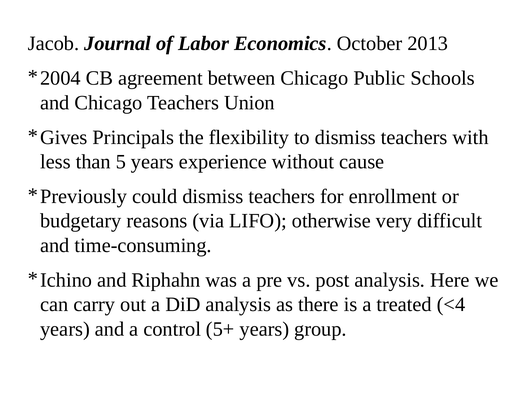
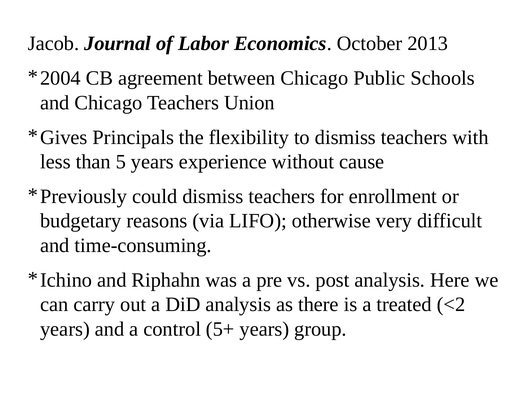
<4: <4 -> <2
